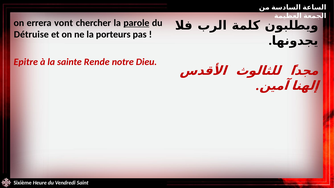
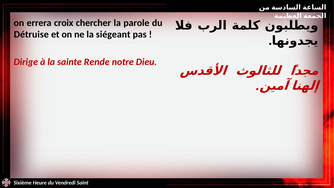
vont: vont -> croix
parole underline: present -> none
porteurs: porteurs -> siégeant
Epitre: Epitre -> Dirige
